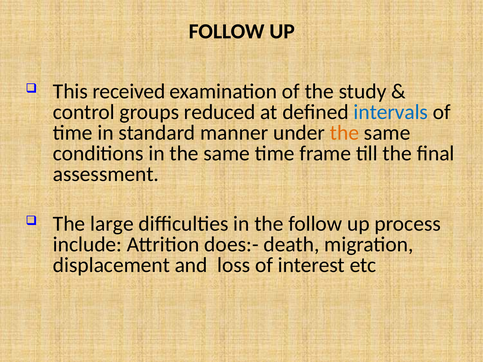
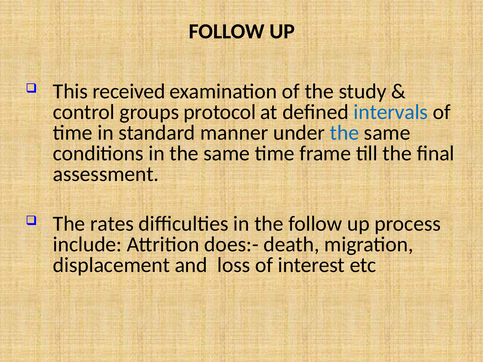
reduced: reduced -> protocol
the at (345, 133) colour: orange -> blue
large: large -> rates
